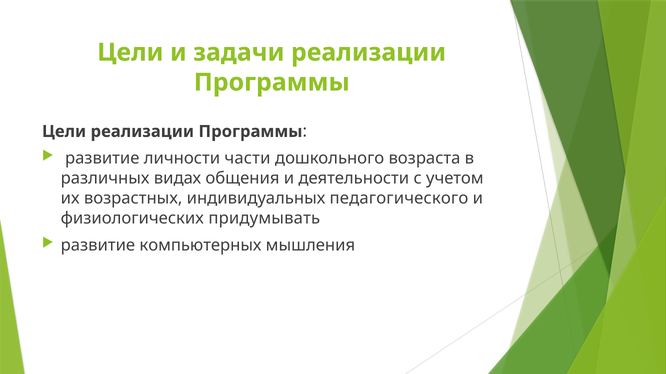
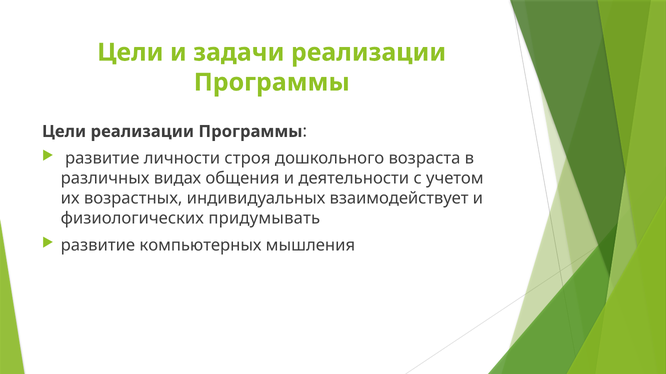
части: части -> строя
педагогического: педагогического -> взаимодействует
